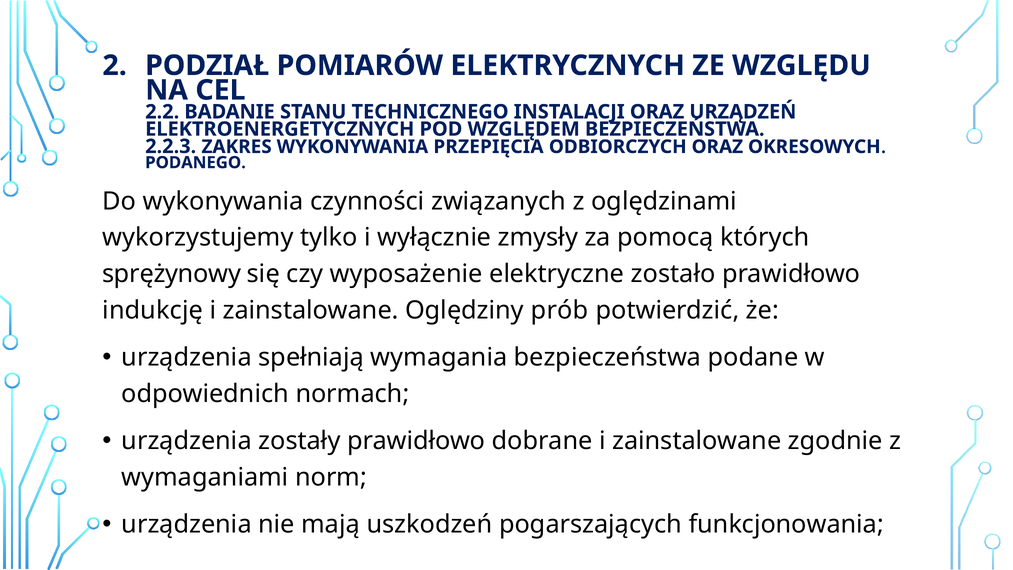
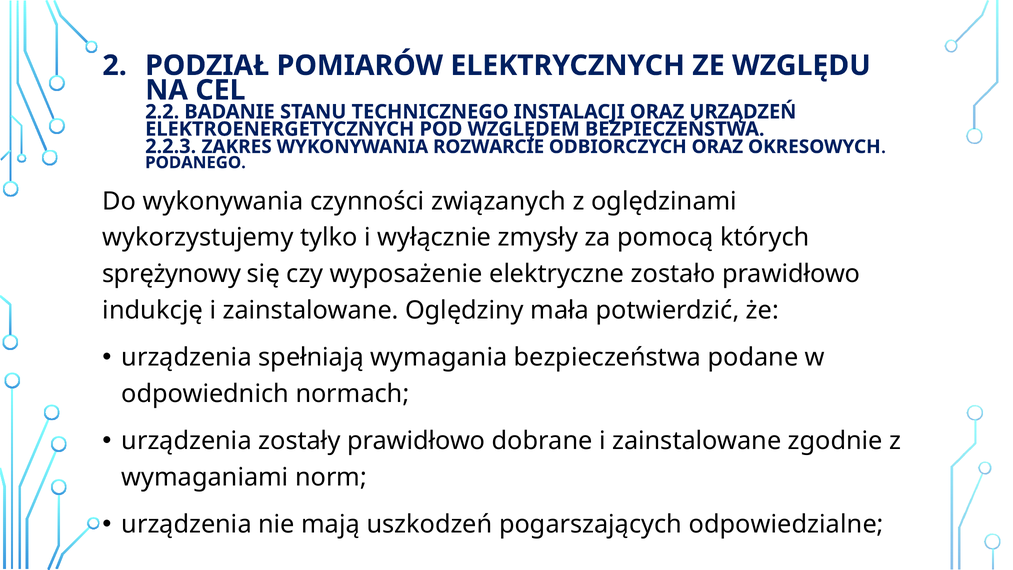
PRZEPIĘCIA: PRZEPIĘCIA -> ROZWARCIE
prób: prób -> mała
funkcjonowania: funkcjonowania -> odpowiedzialne
